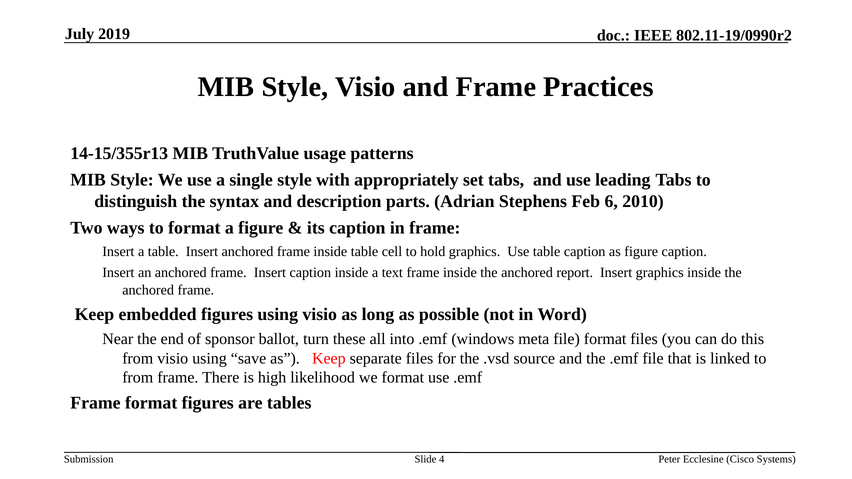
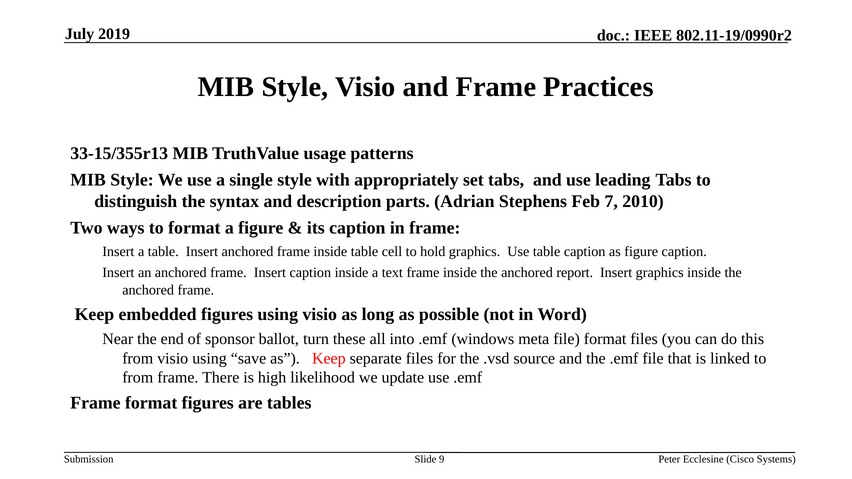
14-15/355r13: 14-15/355r13 -> 33-15/355r13
6: 6 -> 7
we format: format -> update
4: 4 -> 9
